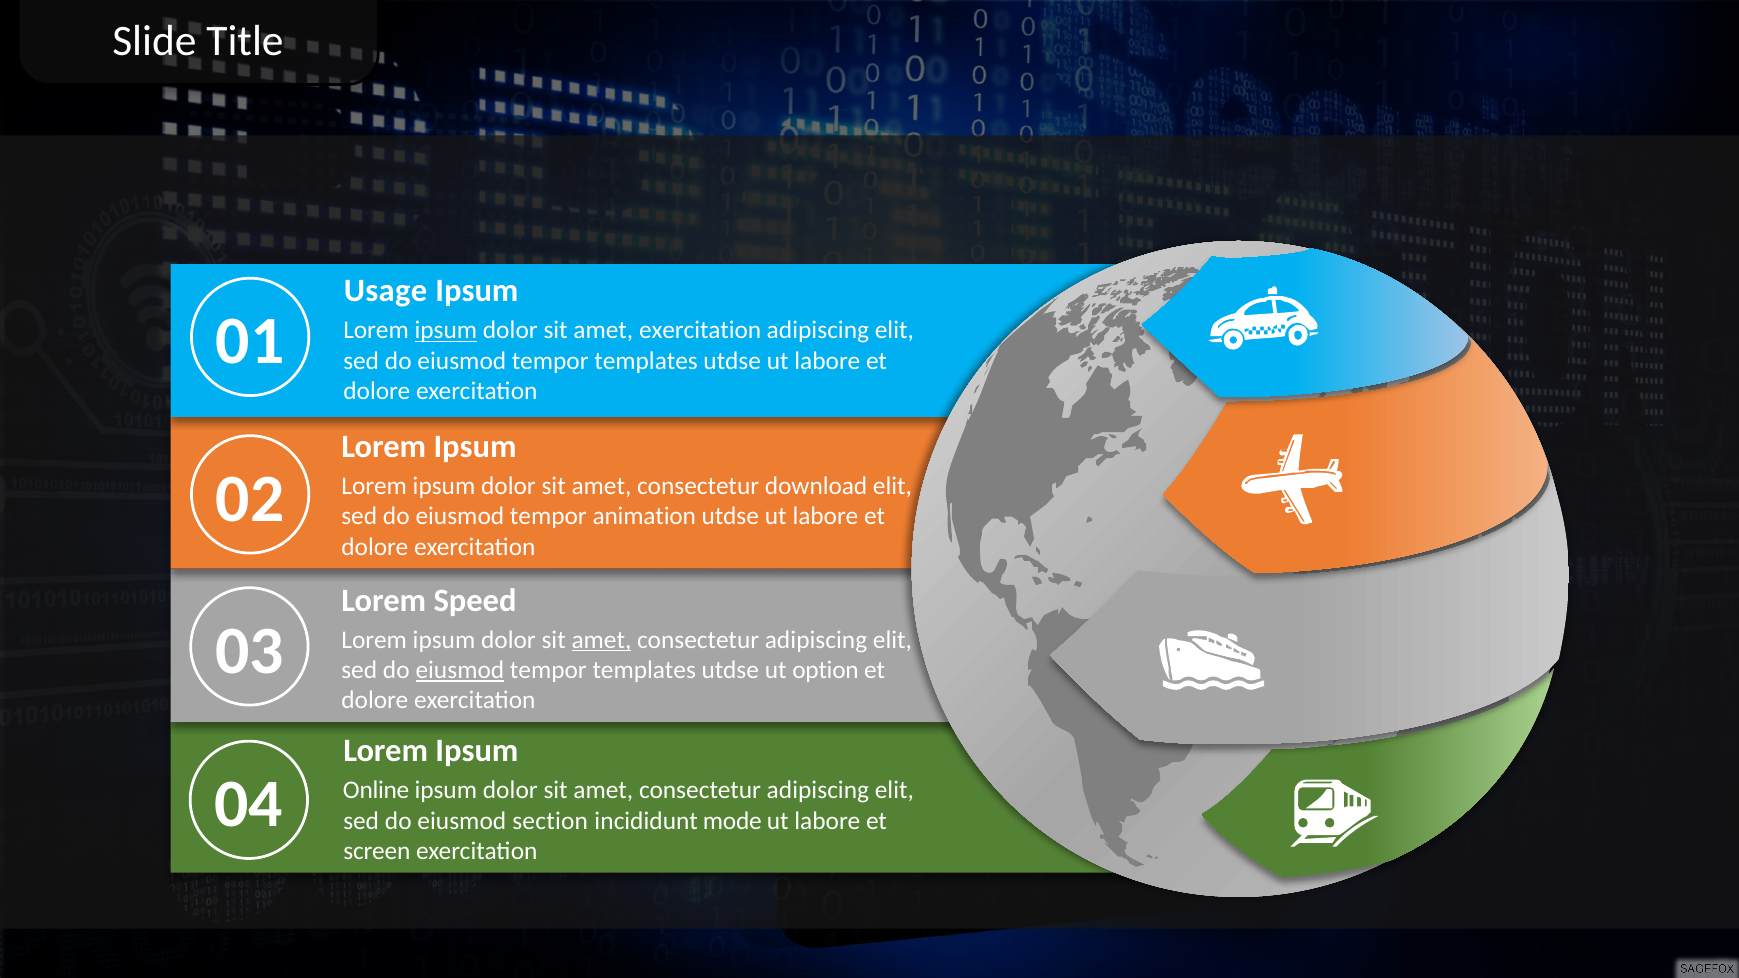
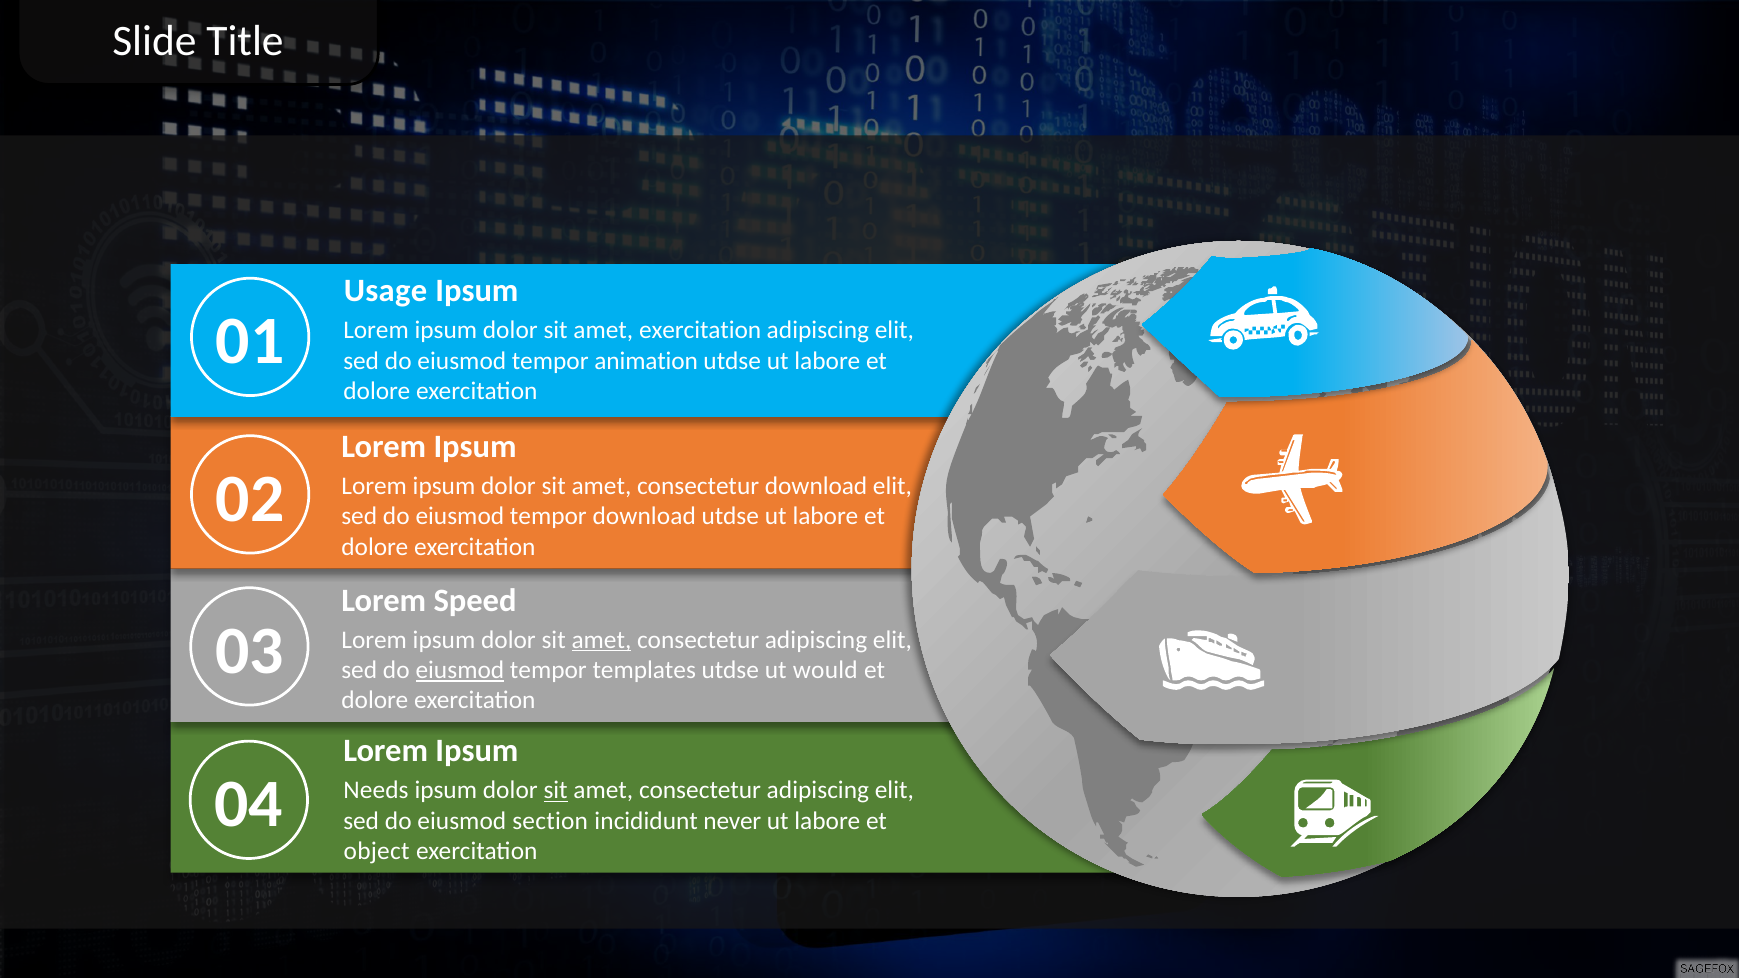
ipsum at (446, 331) underline: present -> none
templates at (646, 361): templates -> animation
tempor animation: animation -> download
option: option -> would
Online: Online -> Needs
sit at (556, 791) underline: none -> present
mode: mode -> never
screen: screen -> object
